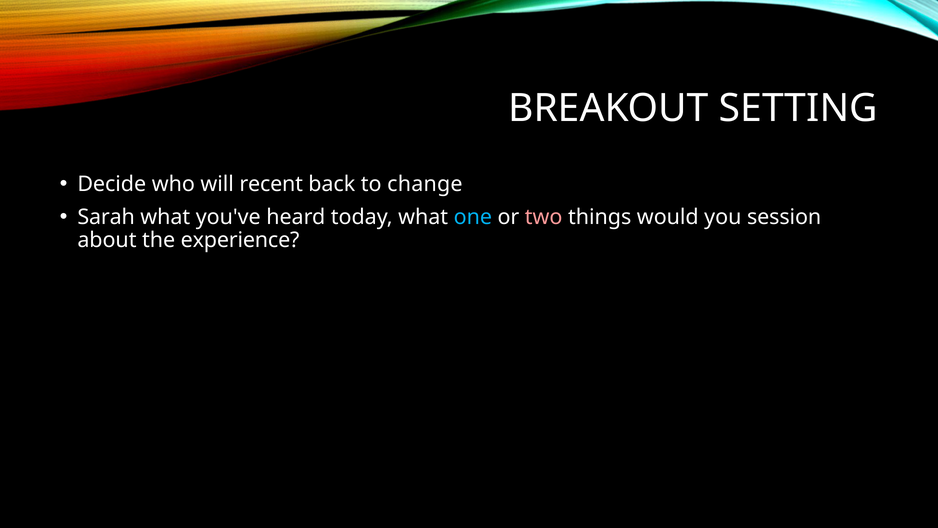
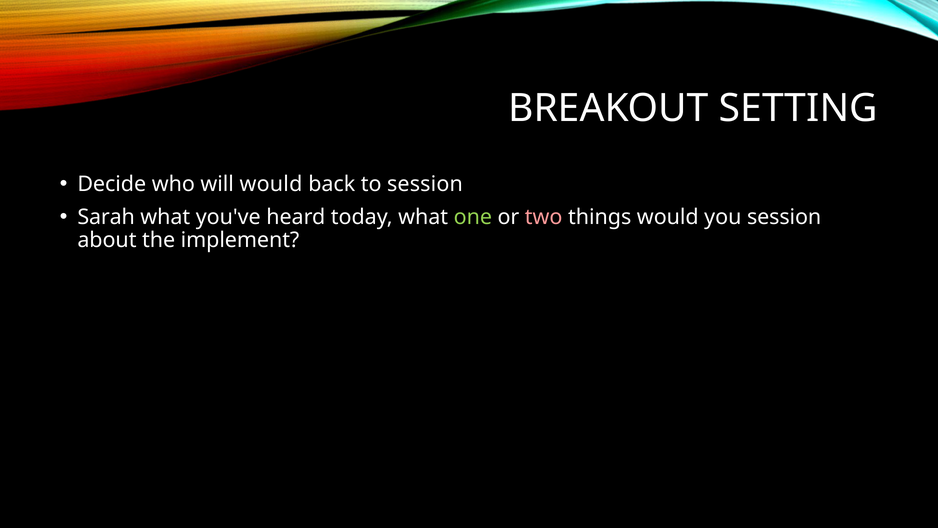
will recent: recent -> would
to change: change -> session
one colour: light blue -> light green
experience: experience -> implement
